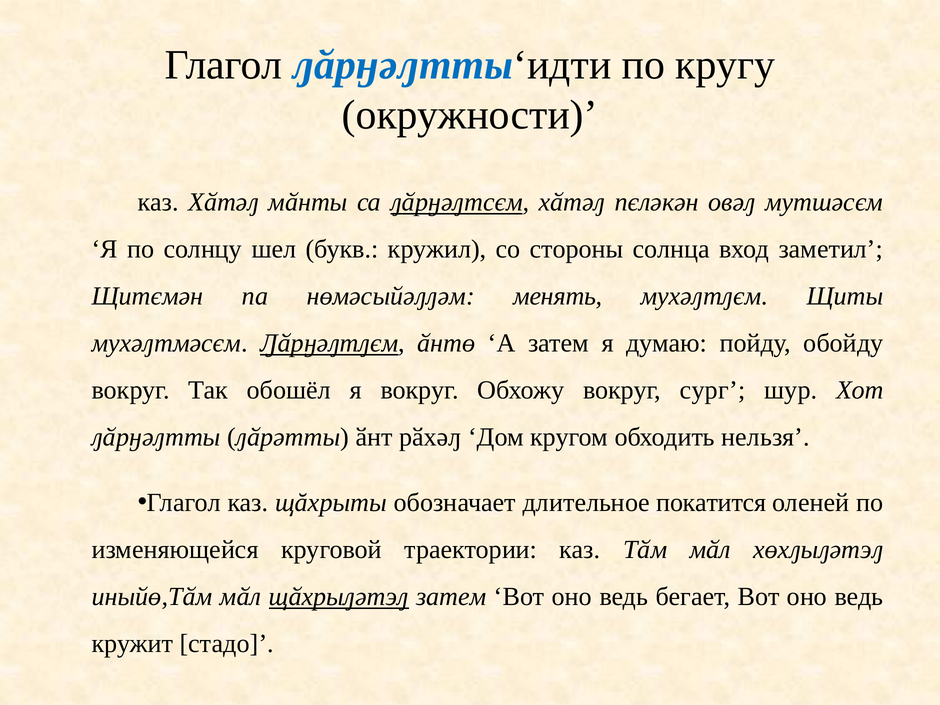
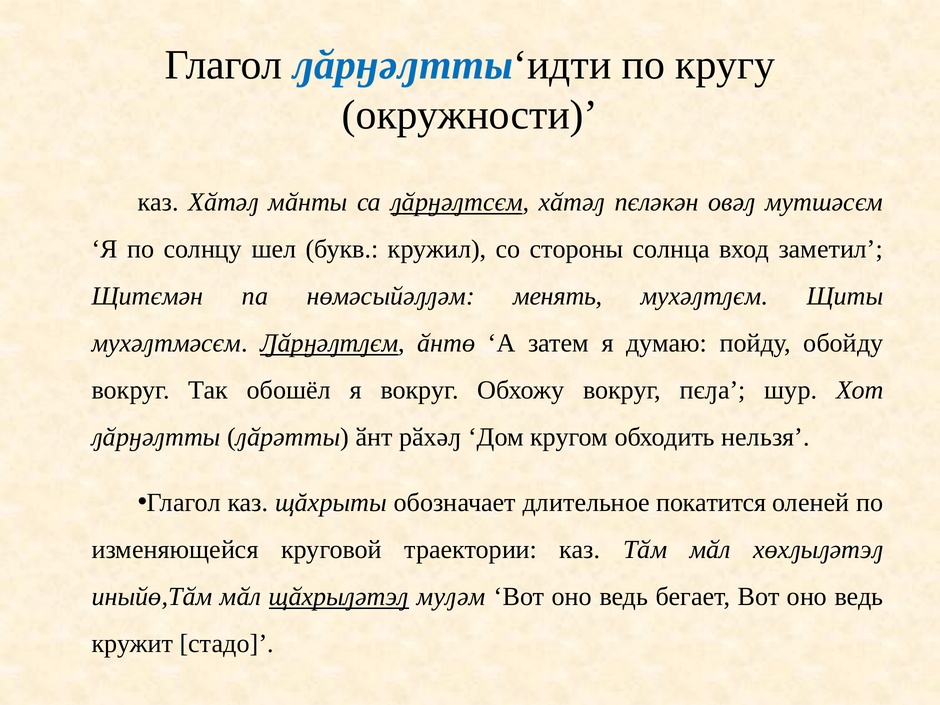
cург: cург -> пєԓа
щӑхрыԓǝтэԓ затем: затем -> муԓәм
